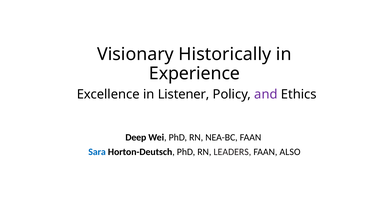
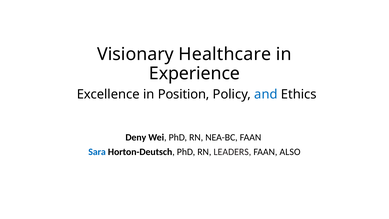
Historically: Historically -> Healthcare
Listener: Listener -> Position
and colour: purple -> blue
Deep: Deep -> Deny
